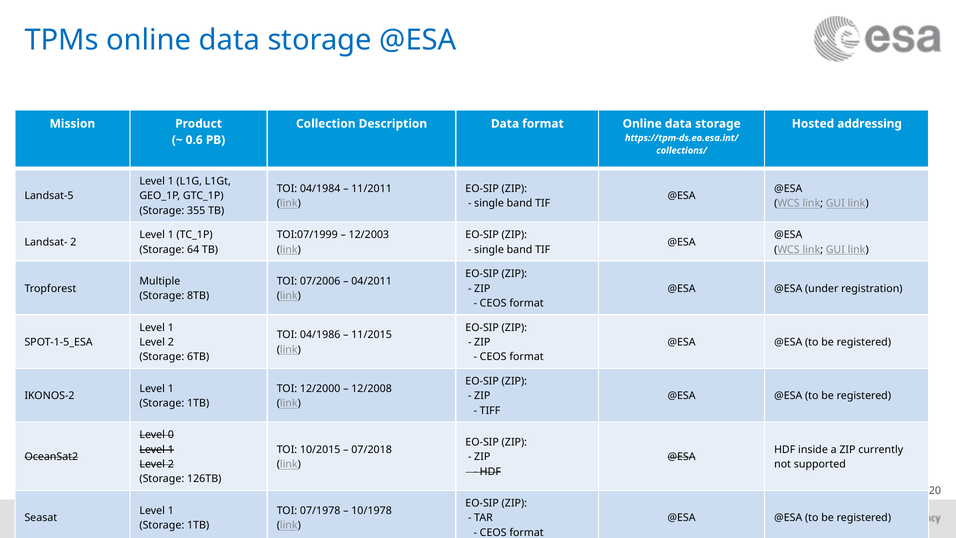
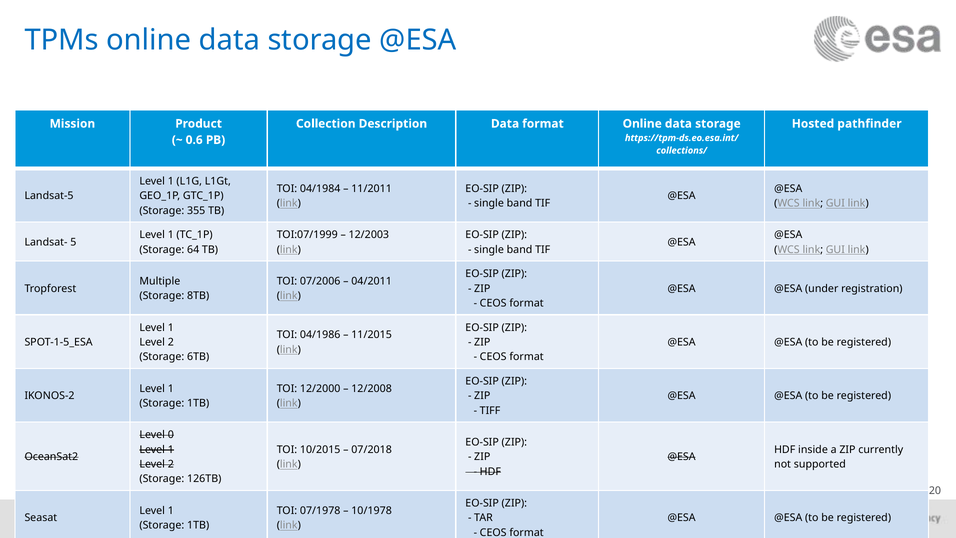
addressing: addressing -> pathfinder
Landsat- 2: 2 -> 5
